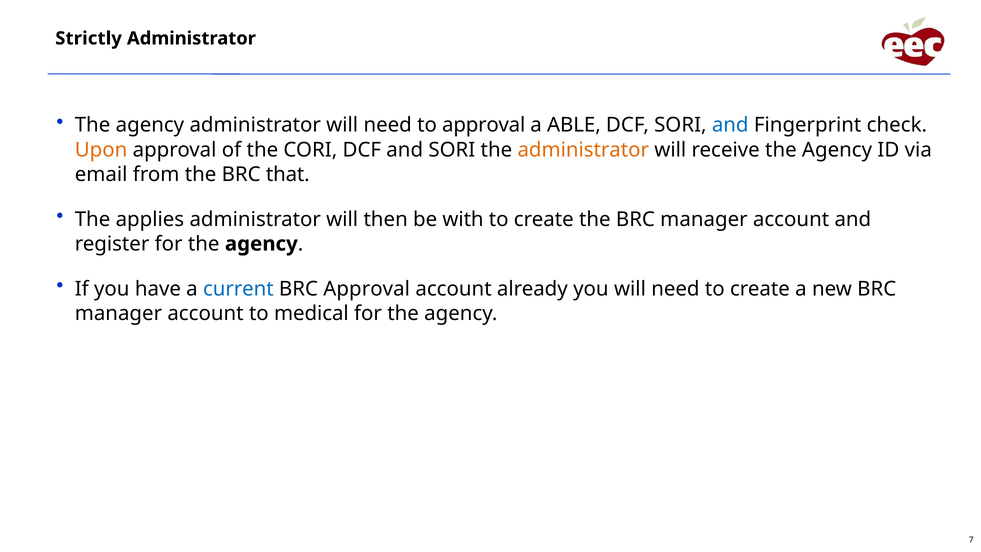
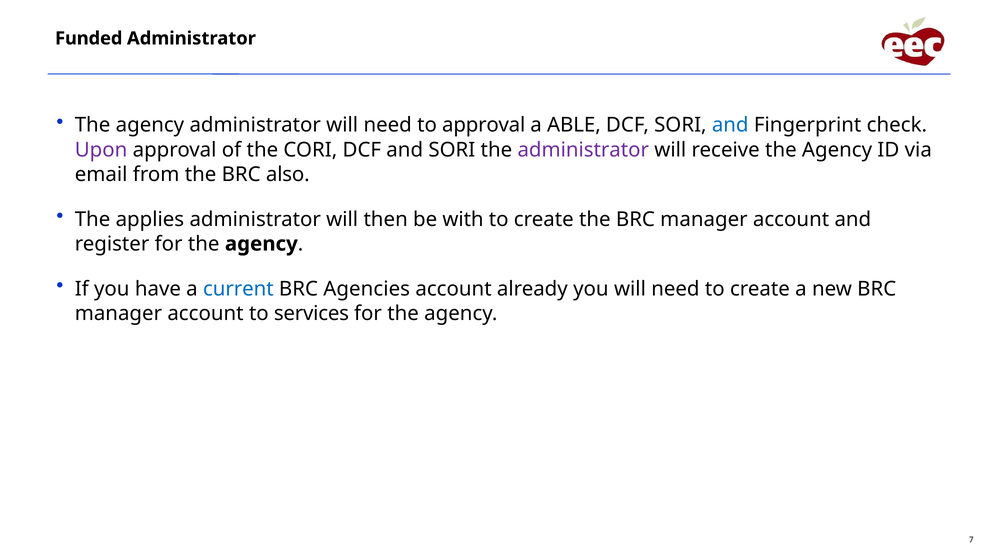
Strictly: Strictly -> Funded
Upon colour: orange -> purple
administrator at (583, 150) colour: orange -> purple
that: that -> also
BRC Approval: Approval -> Agencies
medical: medical -> services
